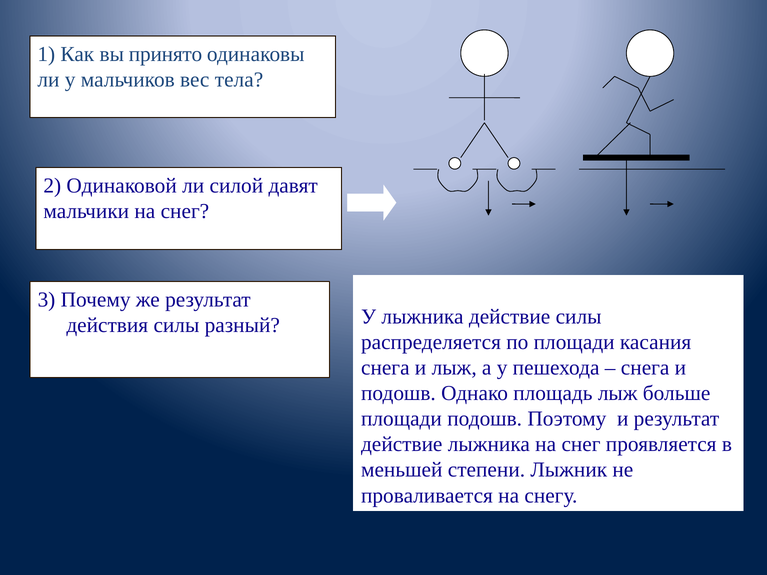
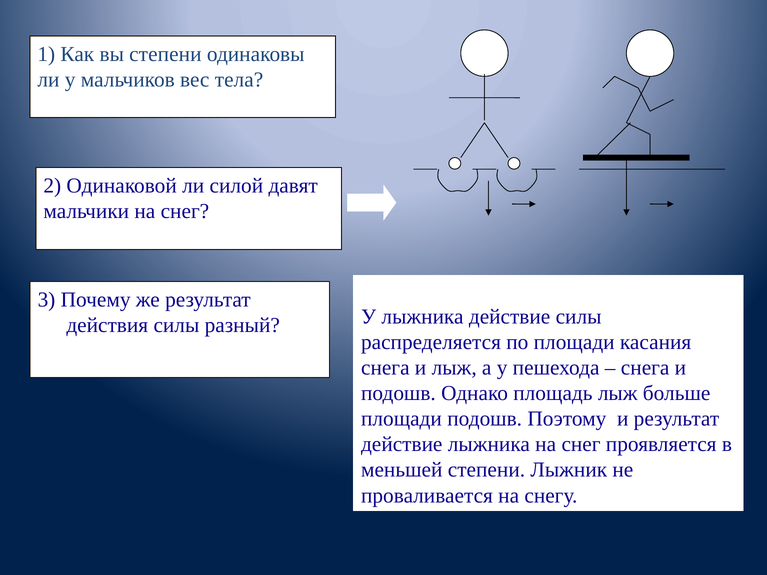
вы принято: принято -> степени
